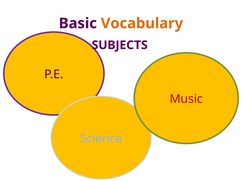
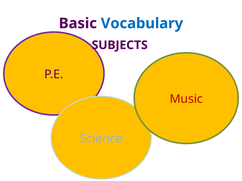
Vocabulary colour: orange -> blue
